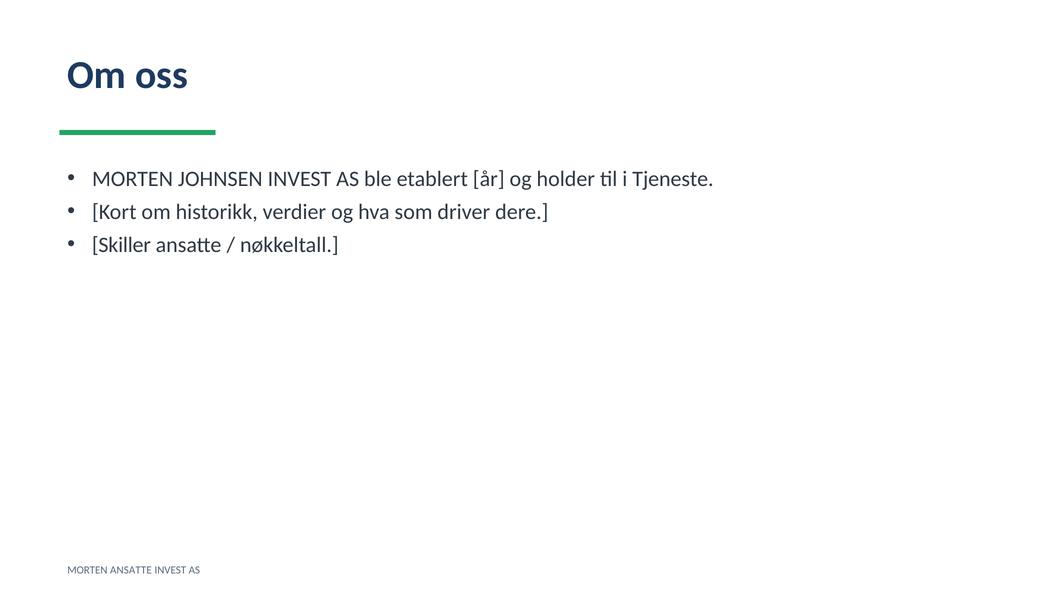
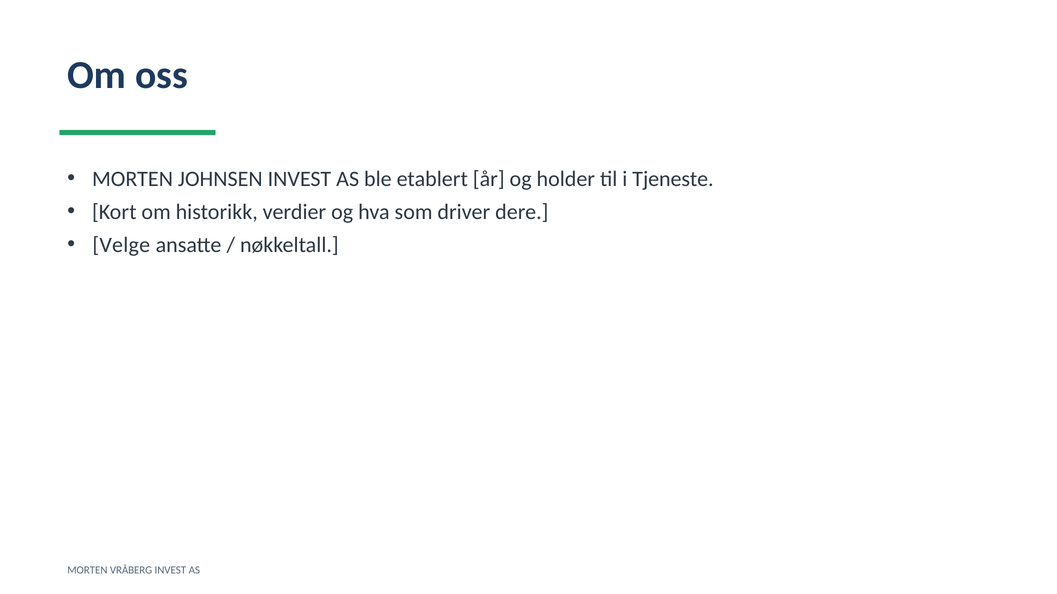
Skiller: Skiller -> Velge
MORTEN ANSATTE: ANSATTE -> VRÅBERG
